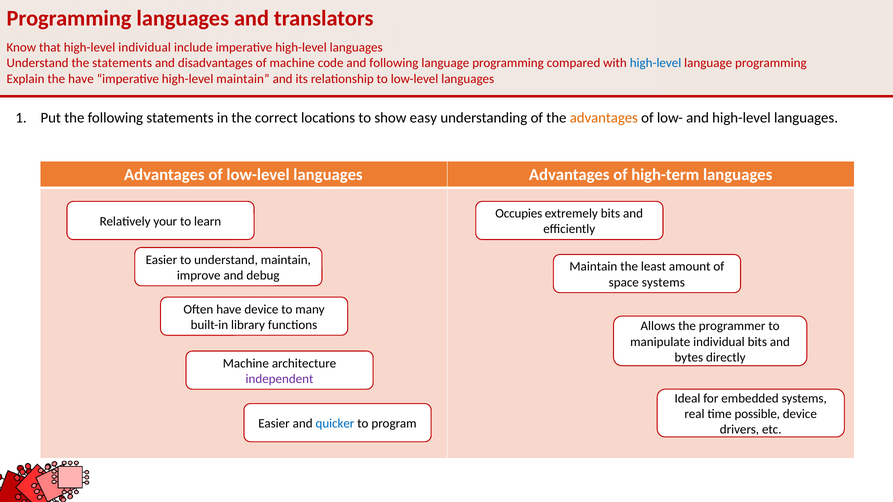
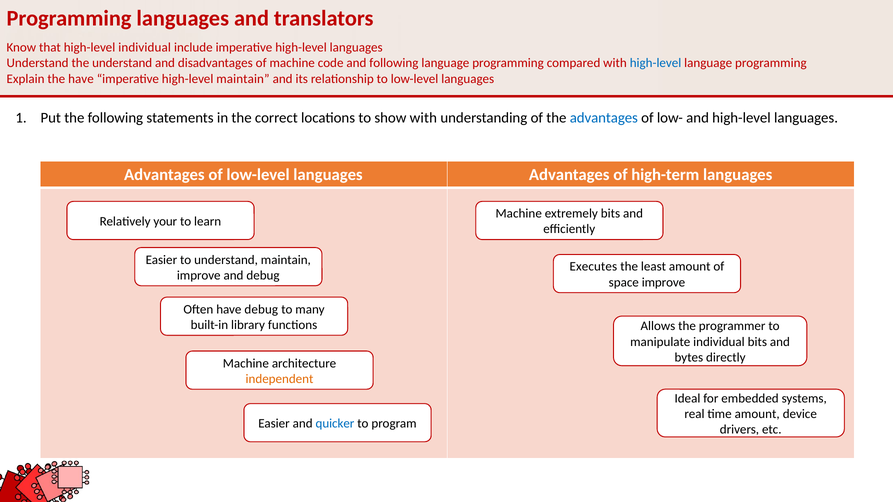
the statements: statements -> understand
show easy: easy -> with
advantages at (604, 118) colour: orange -> blue
Occupies at (519, 214): Occupies -> Machine
Maintain at (593, 267): Maintain -> Executes
space systems: systems -> improve
have device: device -> debug
independent colour: purple -> orange
time possible: possible -> amount
